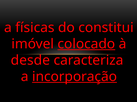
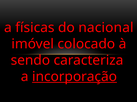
constitui: constitui -> nacional
colocado underline: present -> none
desde: desde -> sendo
